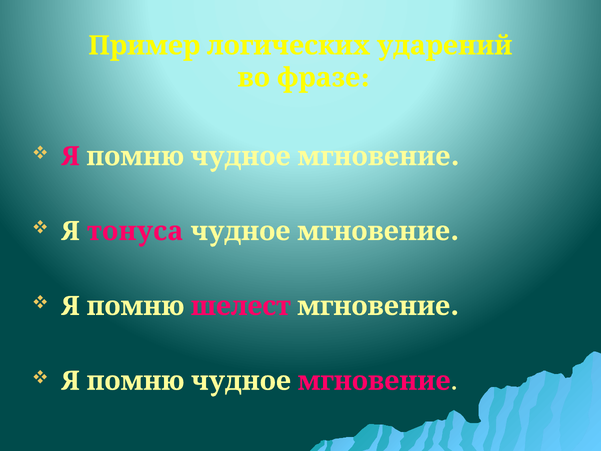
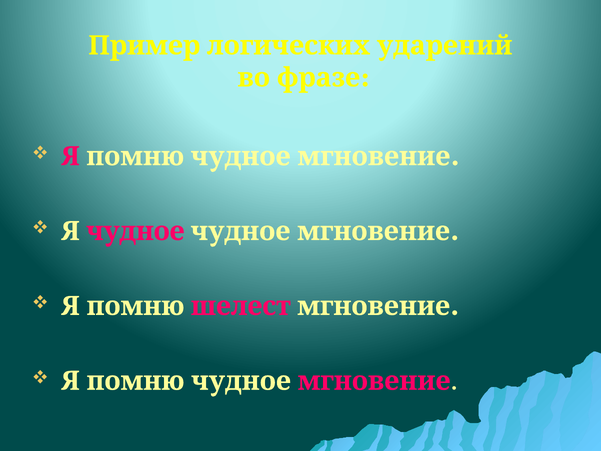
Я тонуса: тонуса -> чудное
